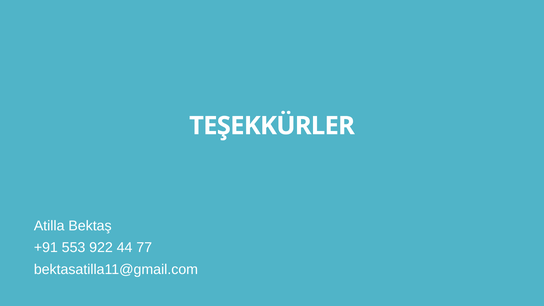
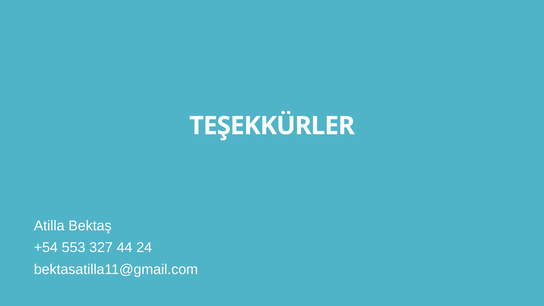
+91: +91 -> +54
922: 922 -> 327
77: 77 -> 24
